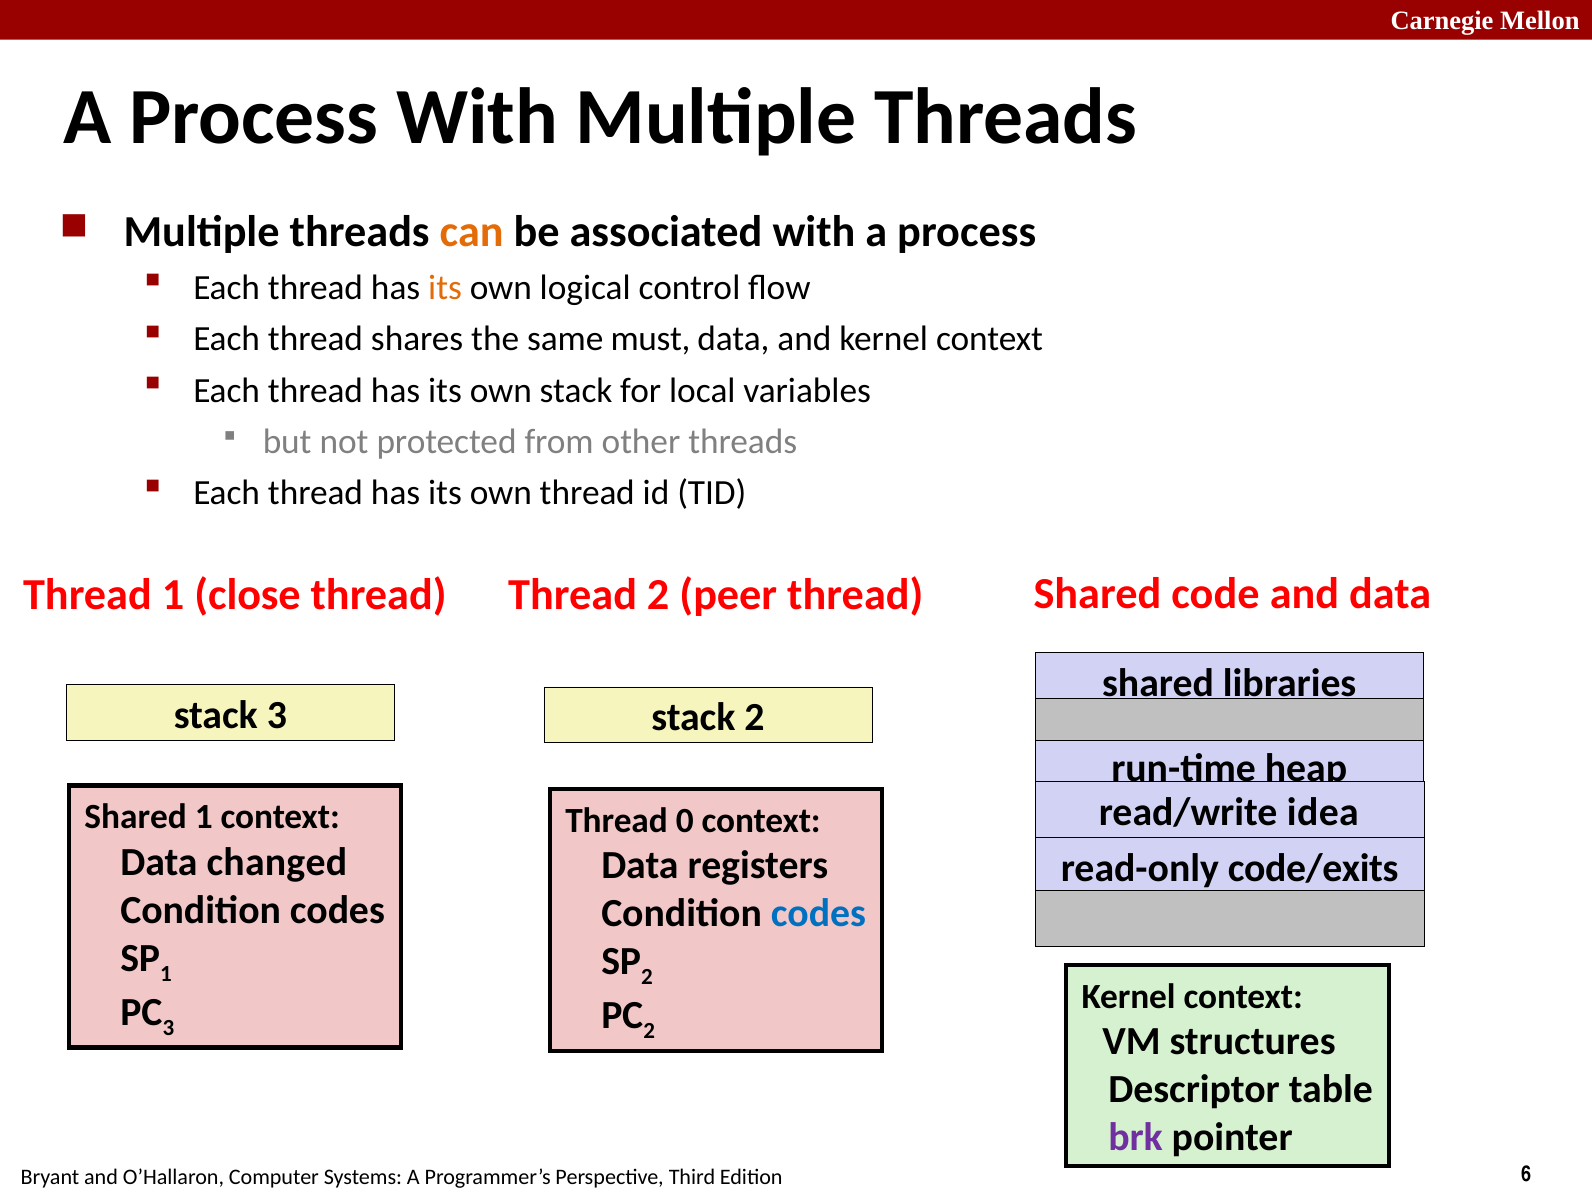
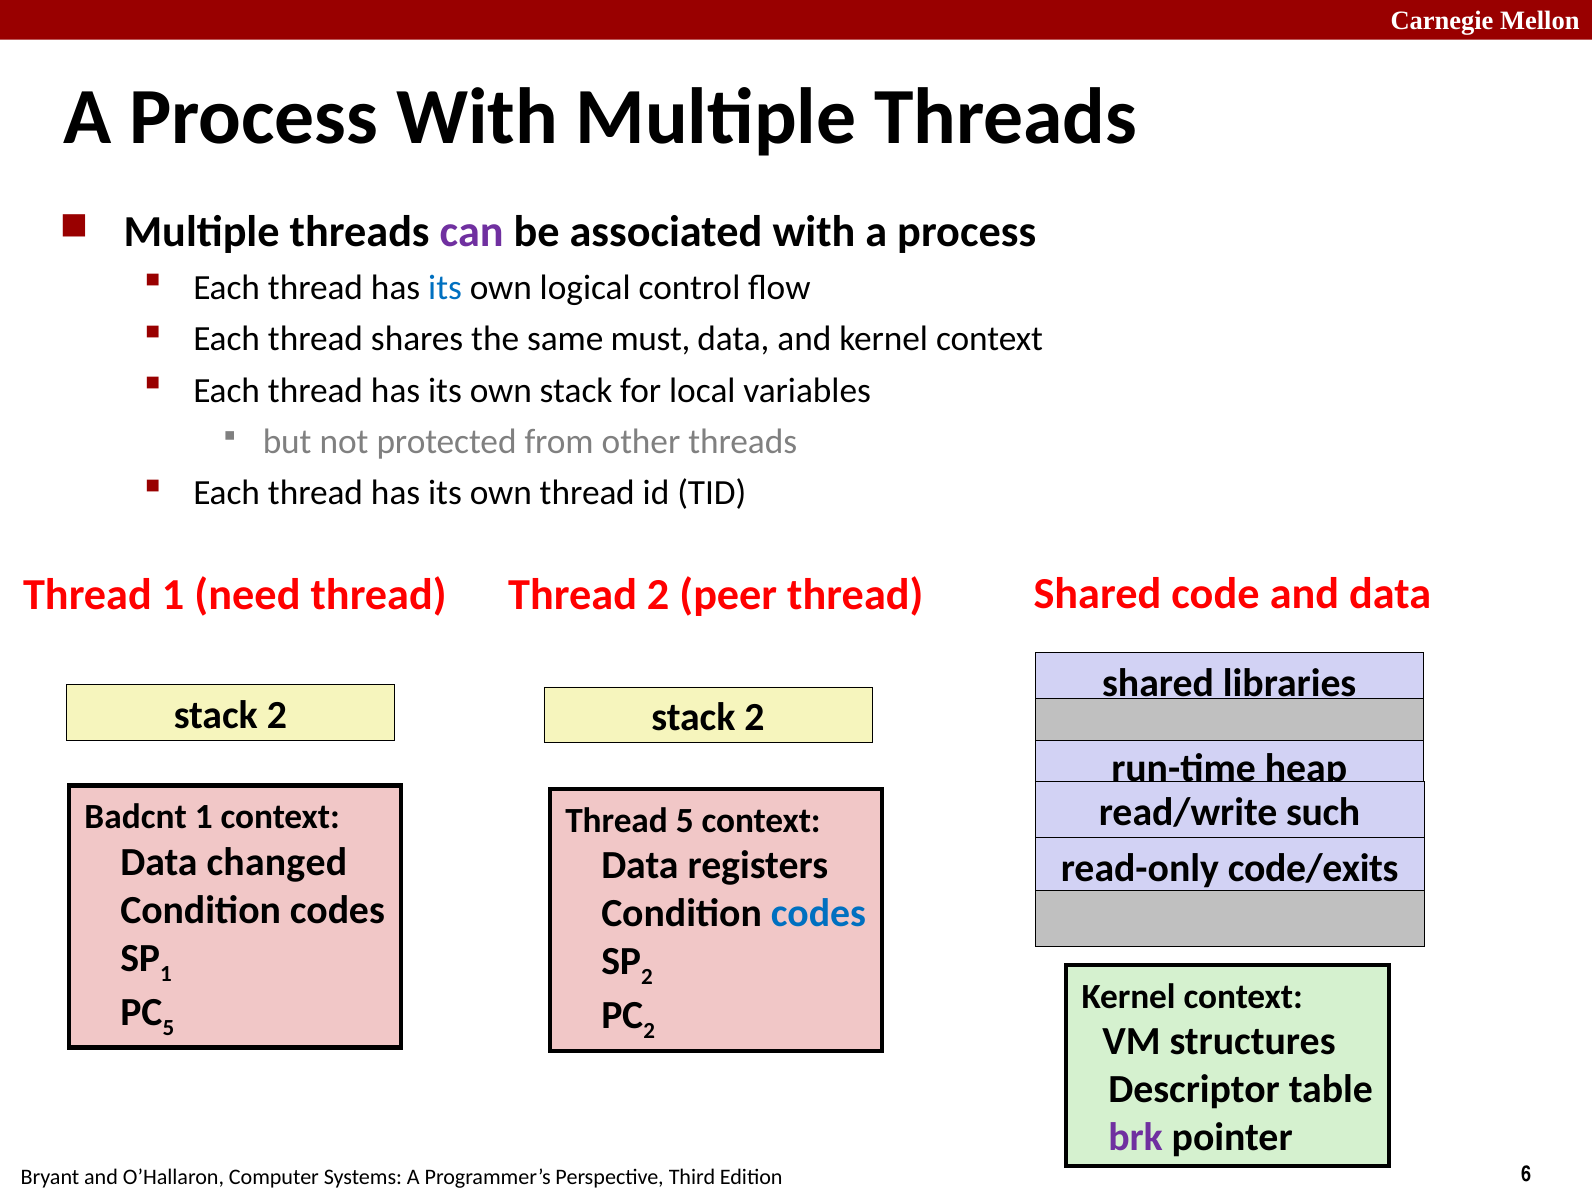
can colour: orange -> purple
its at (445, 288) colour: orange -> blue
close: close -> need
3 at (277, 715): 3 -> 2
idea: idea -> such
Shared at (136, 817): Shared -> Badcnt
Thread 0: 0 -> 5
3 at (168, 1028): 3 -> 5
